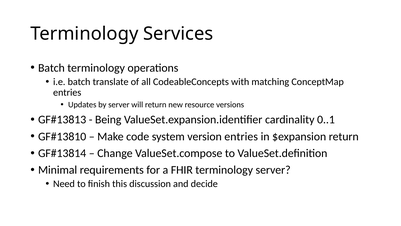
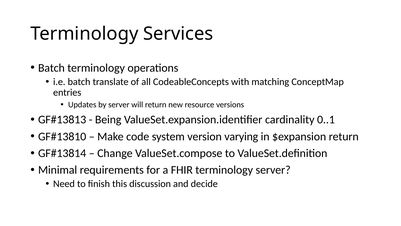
version entries: entries -> varying
